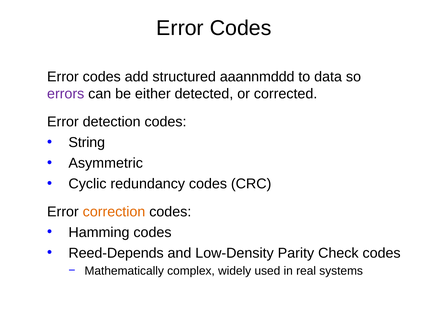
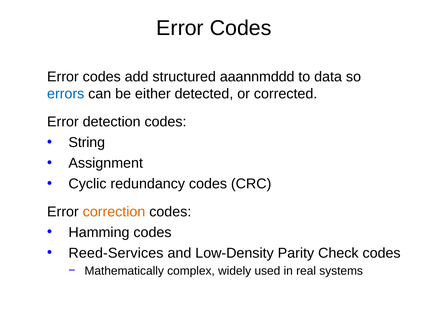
errors colour: purple -> blue
Asymmetric: Asymmetric -> Assignment
Reed-Depends: Reed-Depends -> Reed-Services
